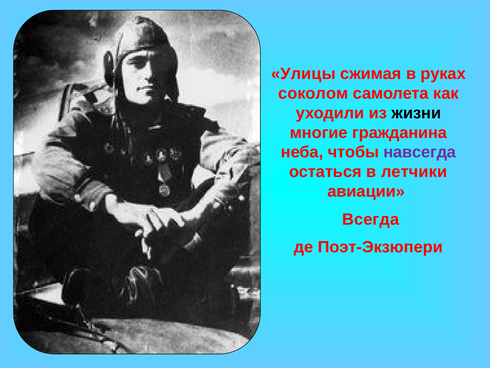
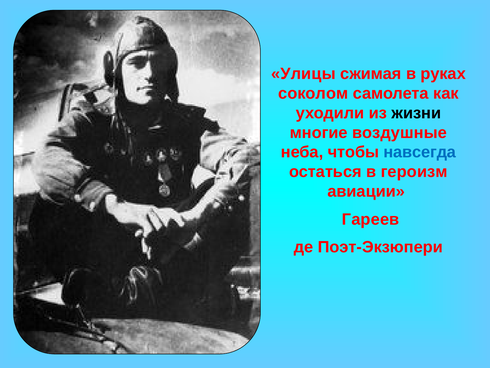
гражданина: гражданина -> воздушные
навсегда colour: purple -> blue
летчики: летчики -> героизм
Всегда: Всегда -> Гареев
